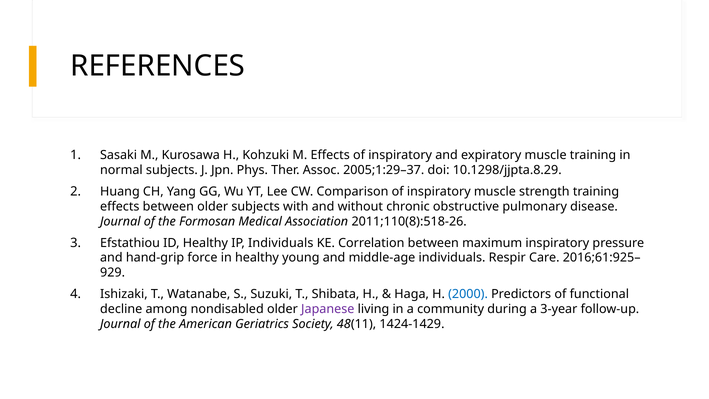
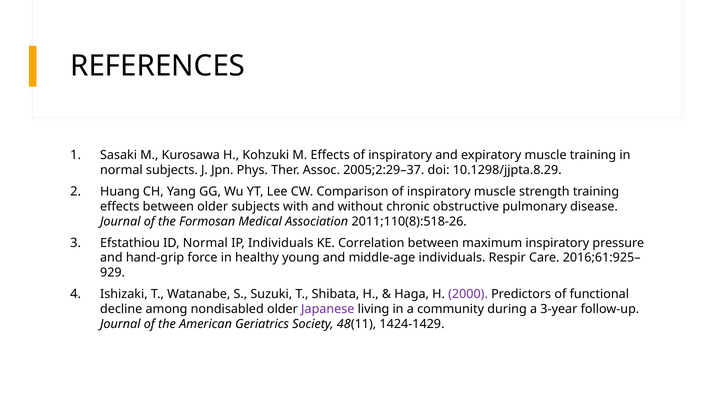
2005;1:29–37: 2005;1:29–37 -> 2005;2:29–37
ID Healthy: Healthy -> Normal
2000 colour: blue -> purple
